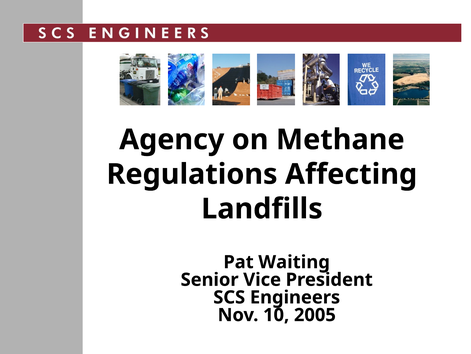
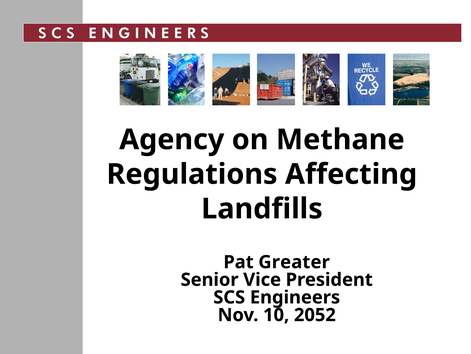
Waiting: Waiting -> Greater
2005: 2005 -> 2052
